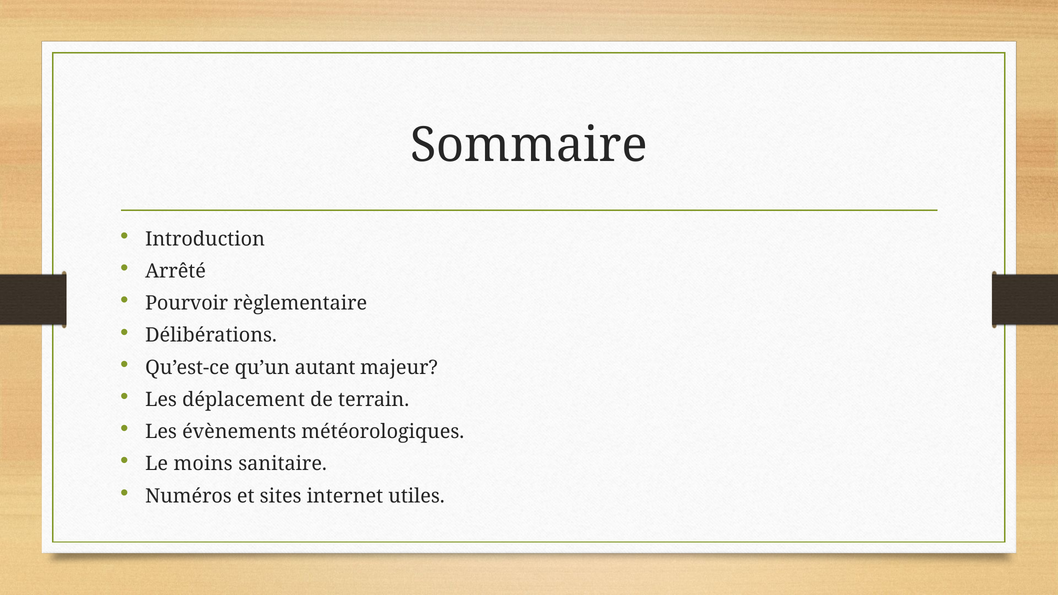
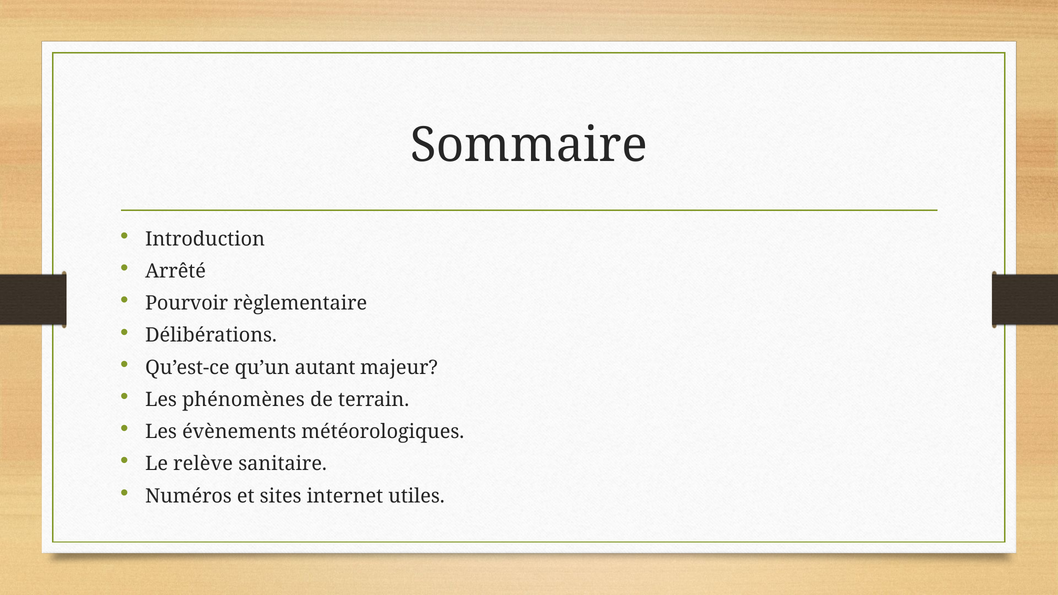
déplacement: déplacement -> phénomènes
moins: moins -> relève
